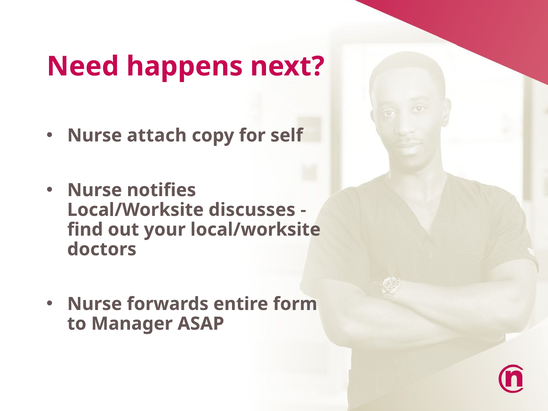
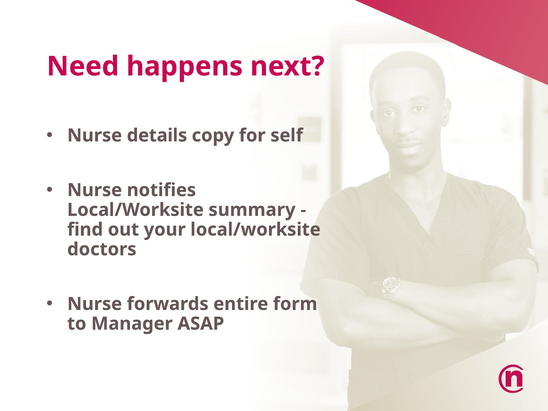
attach: attach -> details
discusses: discusses -> summary
